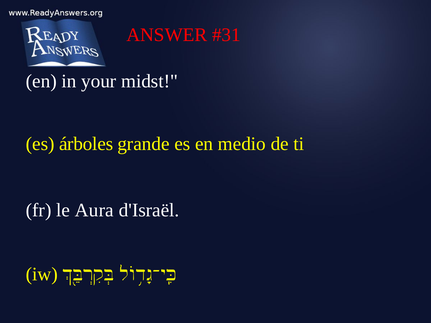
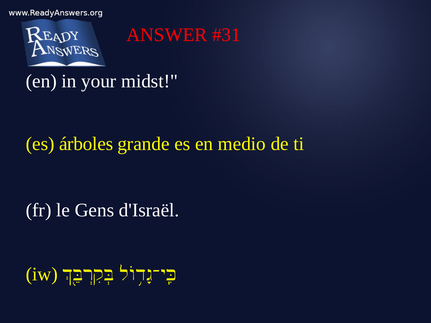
Aura: Aura -> Gens
